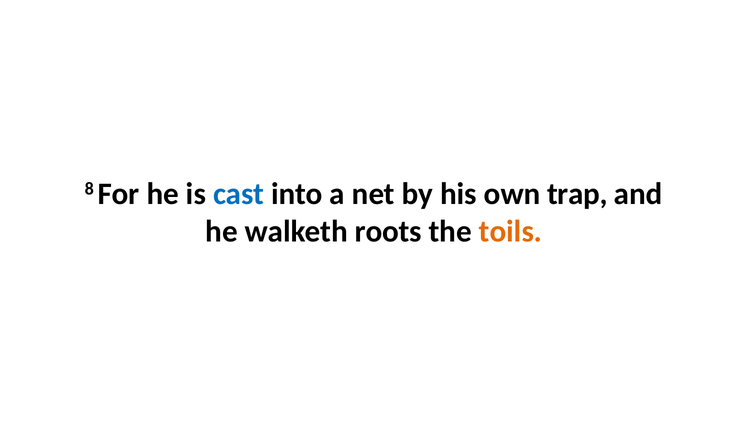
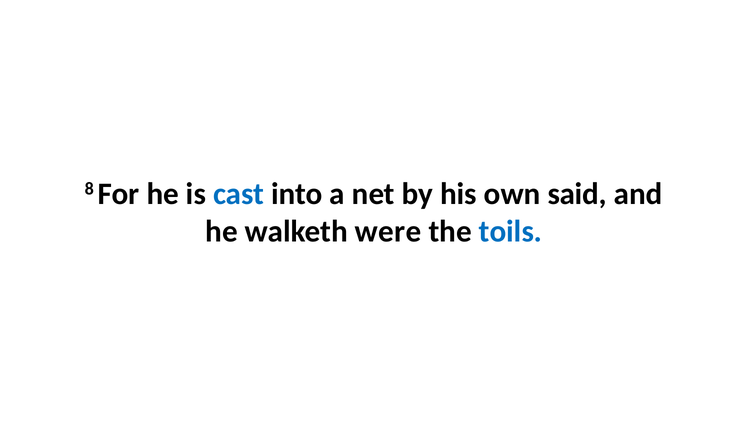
trap: trap -> said
roots: roots -> were
toils colour: orange -> blue
